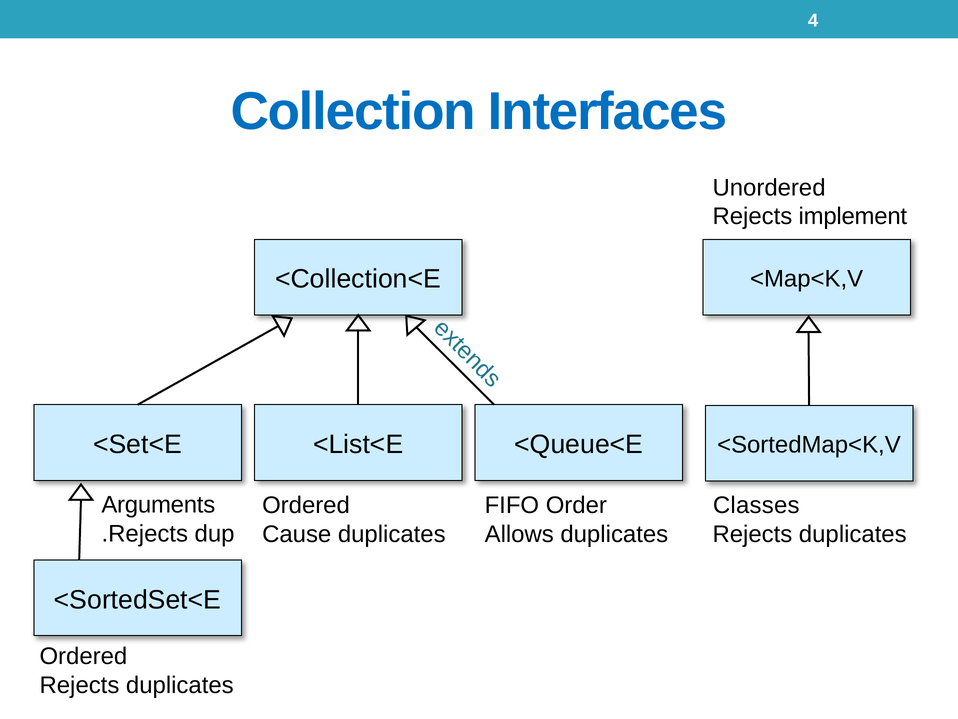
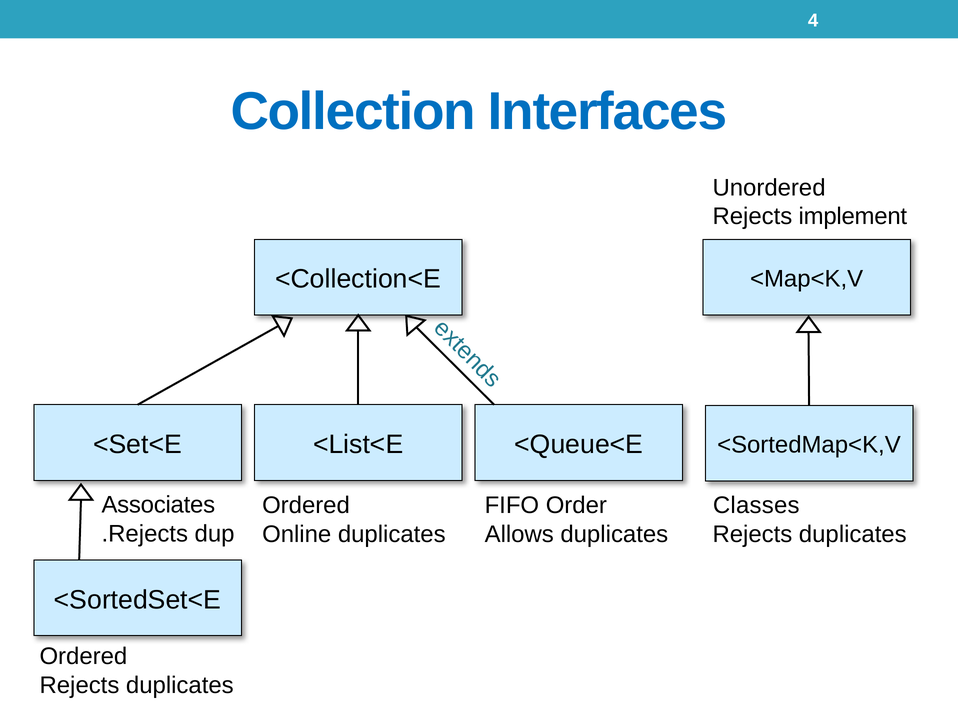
Arguments: Arguments -> Associates
Cause: Cause -> Online
